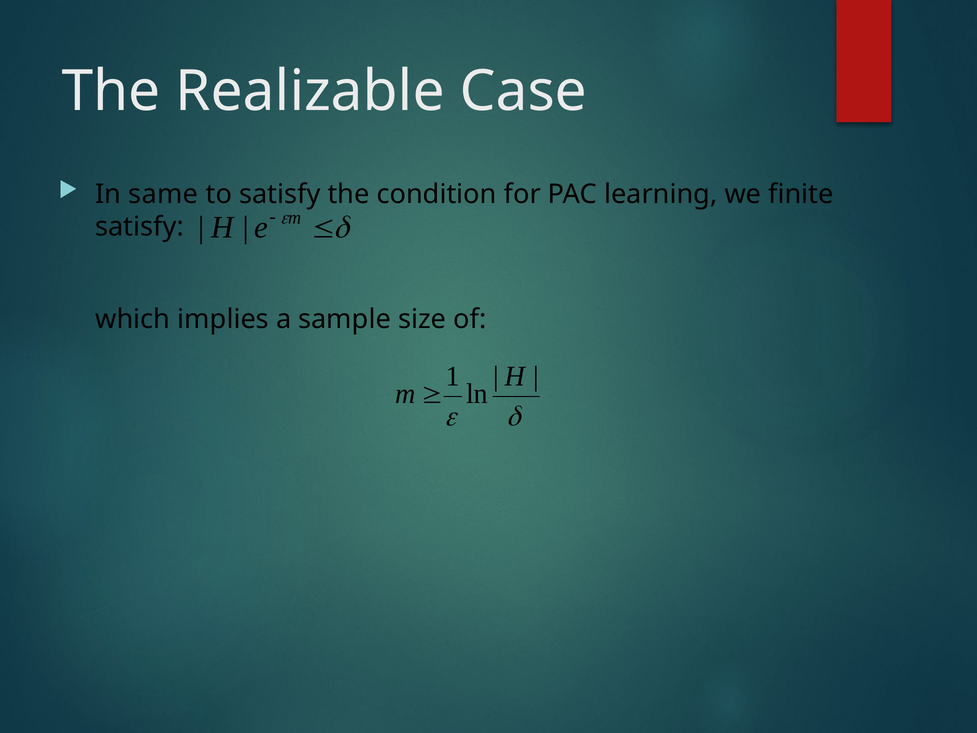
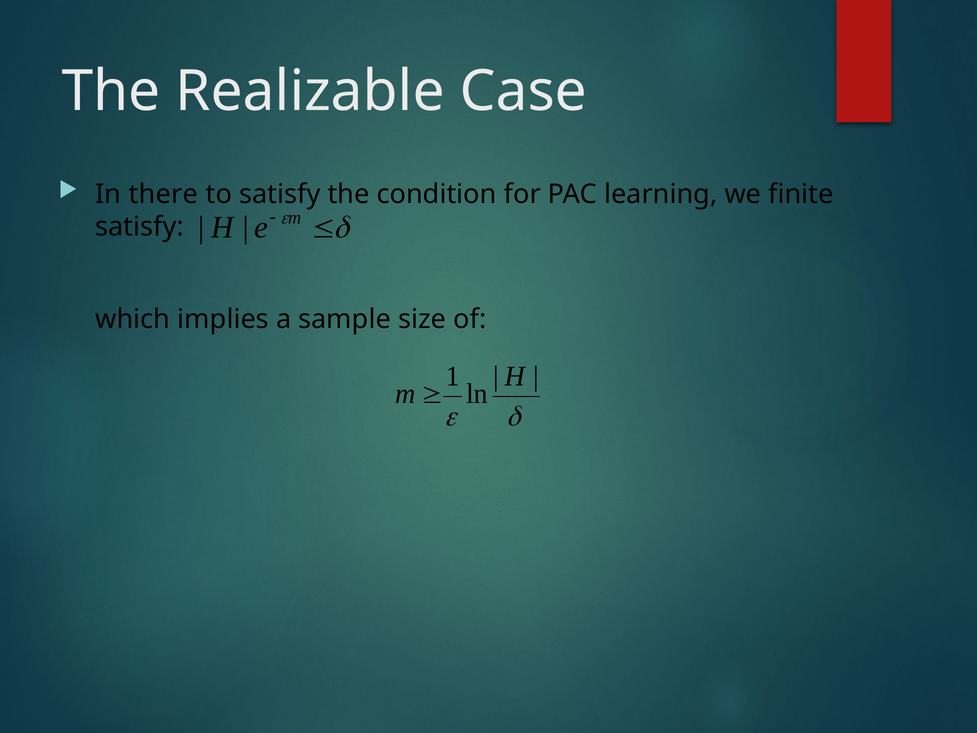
same: same -> there
